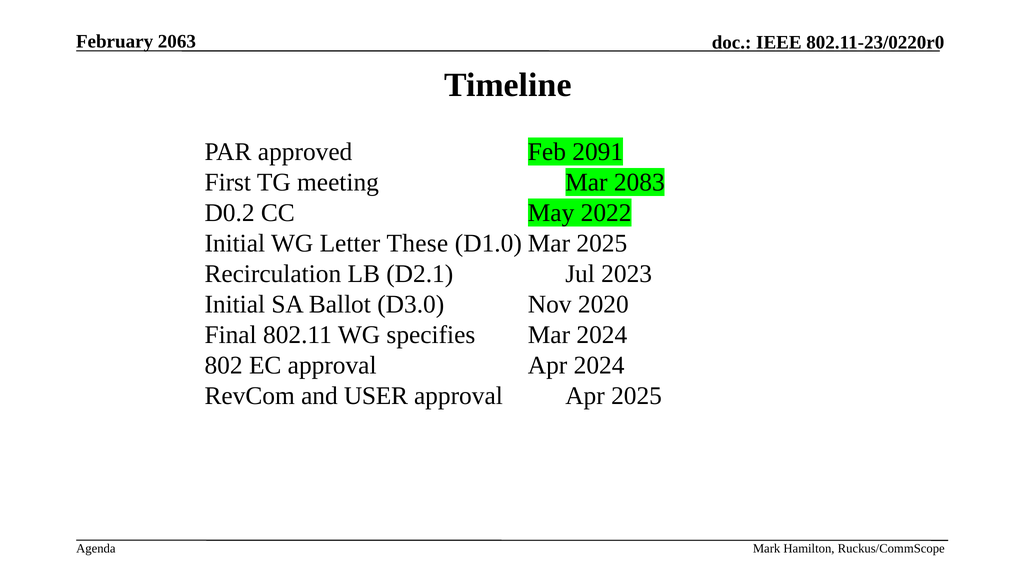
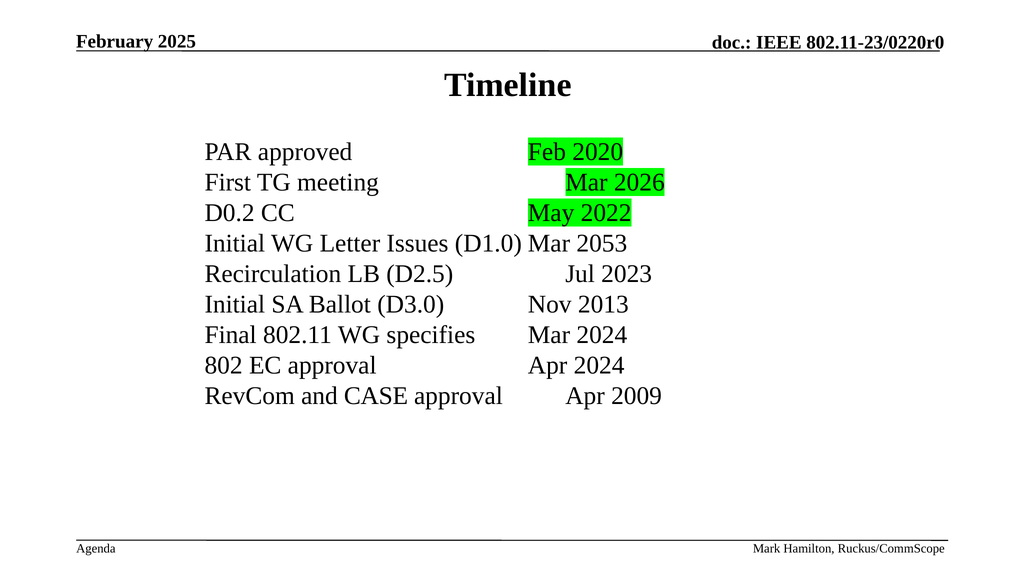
2063: 2063 -> 2025
2091: 2091 -> 2020
2083: 2083 -> 2026
These: These -> Issues
2025 at (602, 243): 2025 -> 2053
D2.1: D2.1 -> D2.5
2020: 2020 -> 2013
USER: USER -> CASE
Apr 2025: 2025 -> 2009
